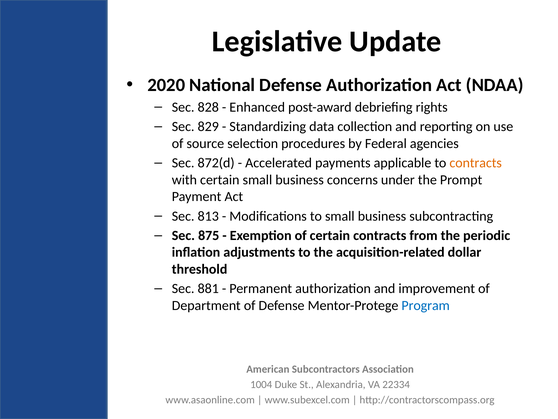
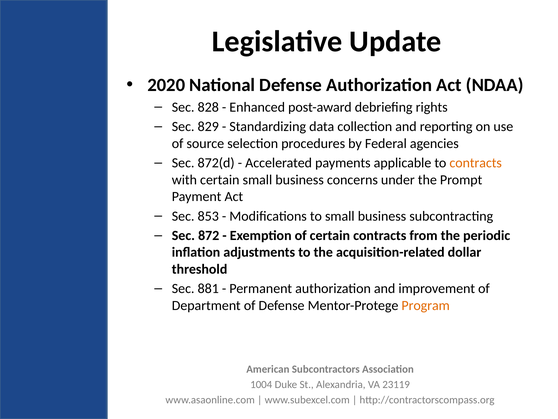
813: 813 -> 853
875: 875 -> 872
Program colour: blue -> orange
22334: 22334 -> 23119
